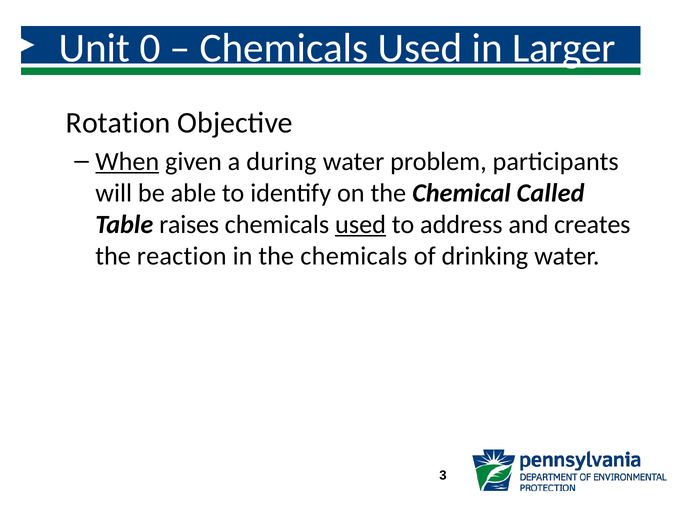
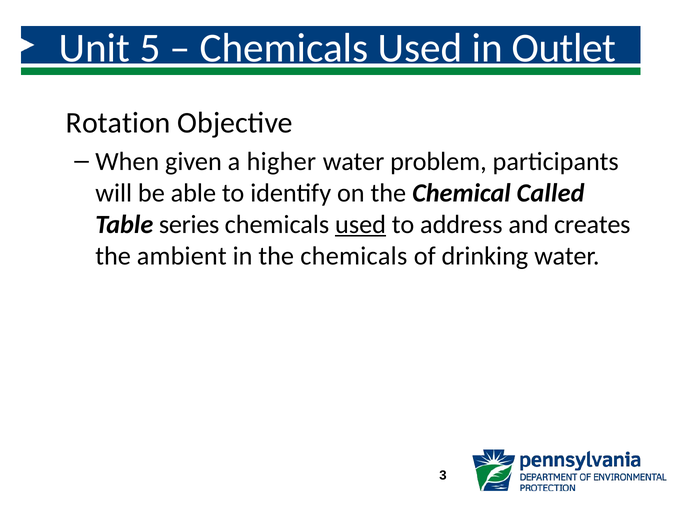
0: 0 -> 5
Larger: Larger -> Outlet
When underline: present -> none
during: during -> higher
raises: raises -> series
reaction: reaction -> ambient
